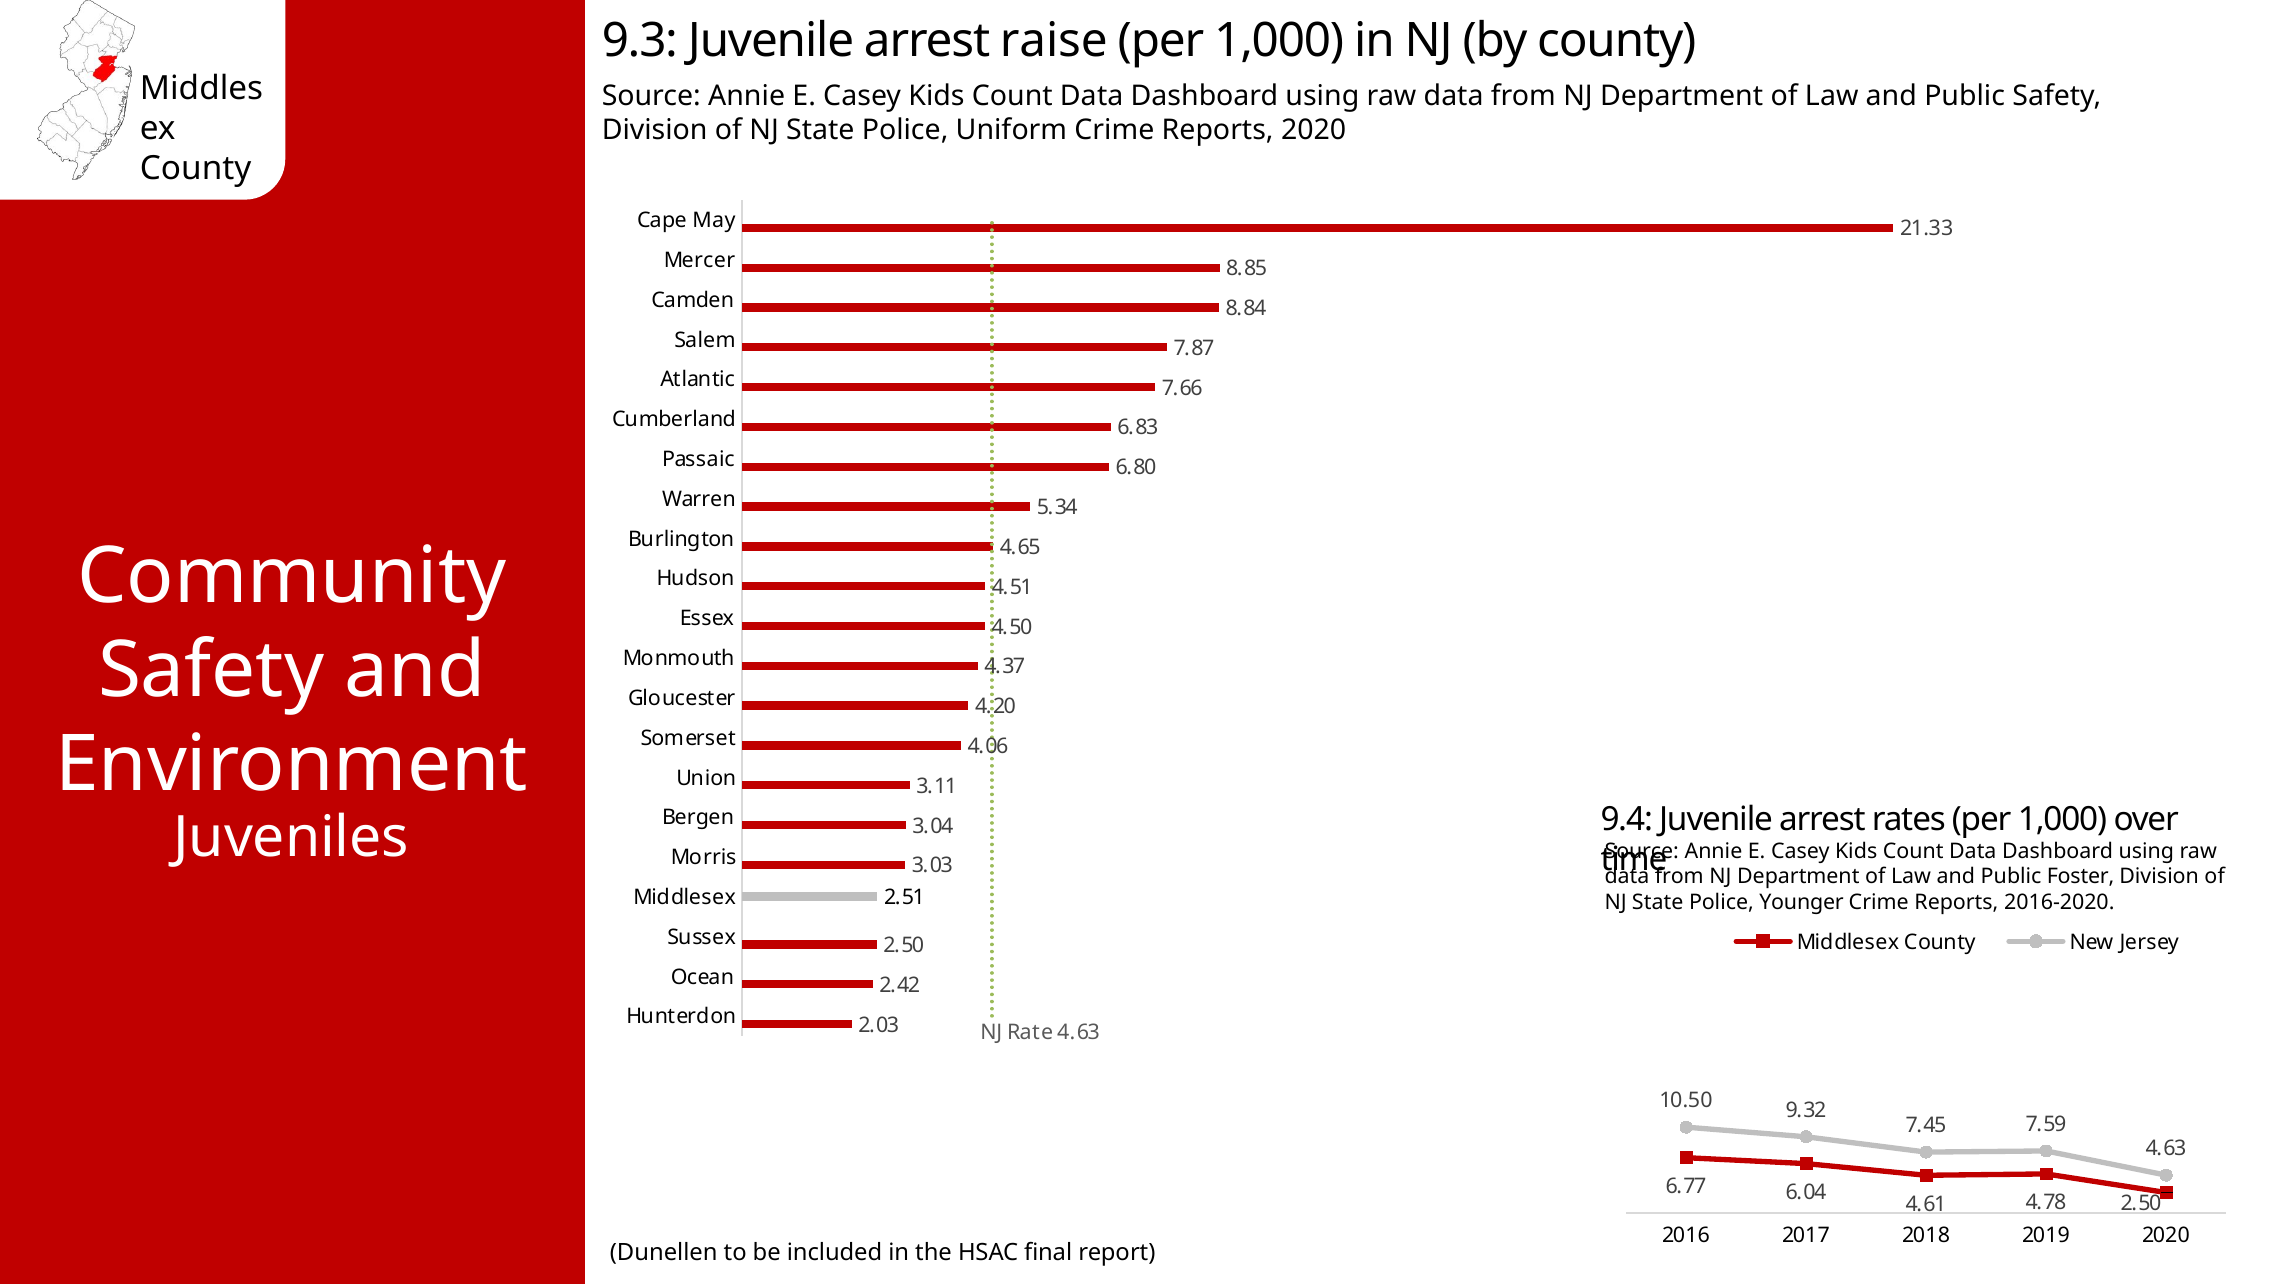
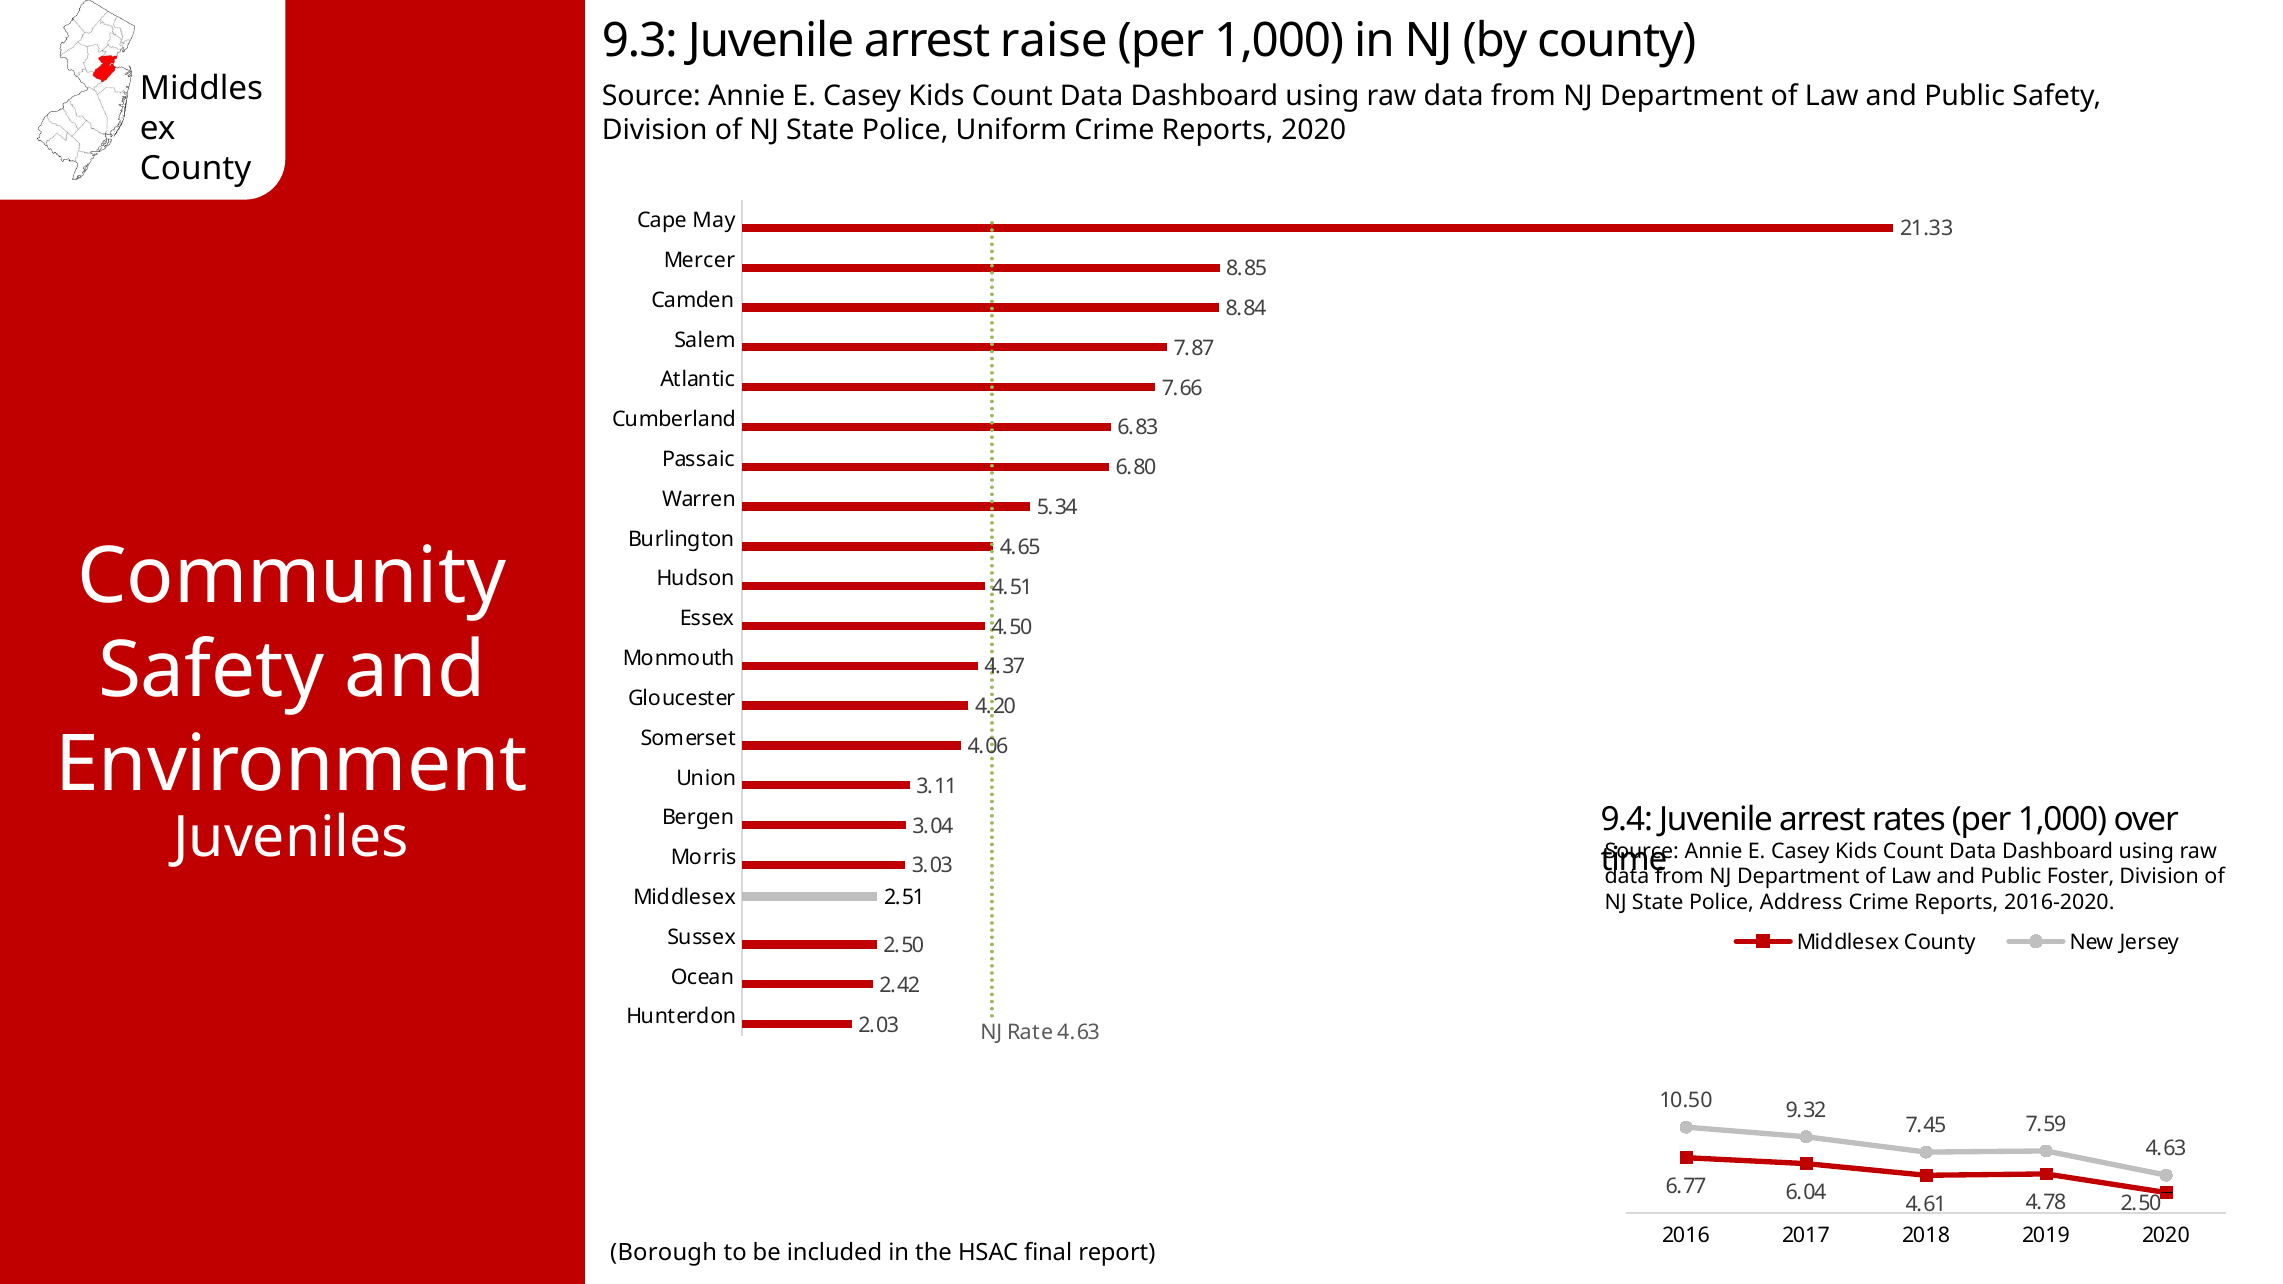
Younger: Younger -> Address
Dunellen: Dunellen -> Borough
